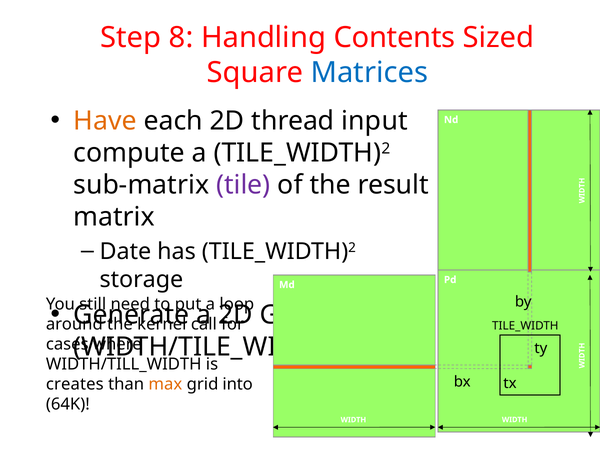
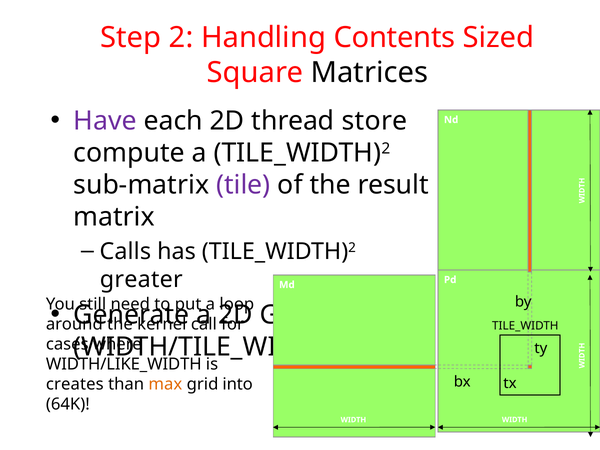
8: 8 -> 2
Matrices colour: blue -> black
Have colour: orange -> purple
input: input -> store
Date: Date -> Calls
storage: storage -> greater
WIDTH/TILL_WIDTH: WIDTH/TILL_WIDTH -> WIDTH/LIKE_WIDTH
